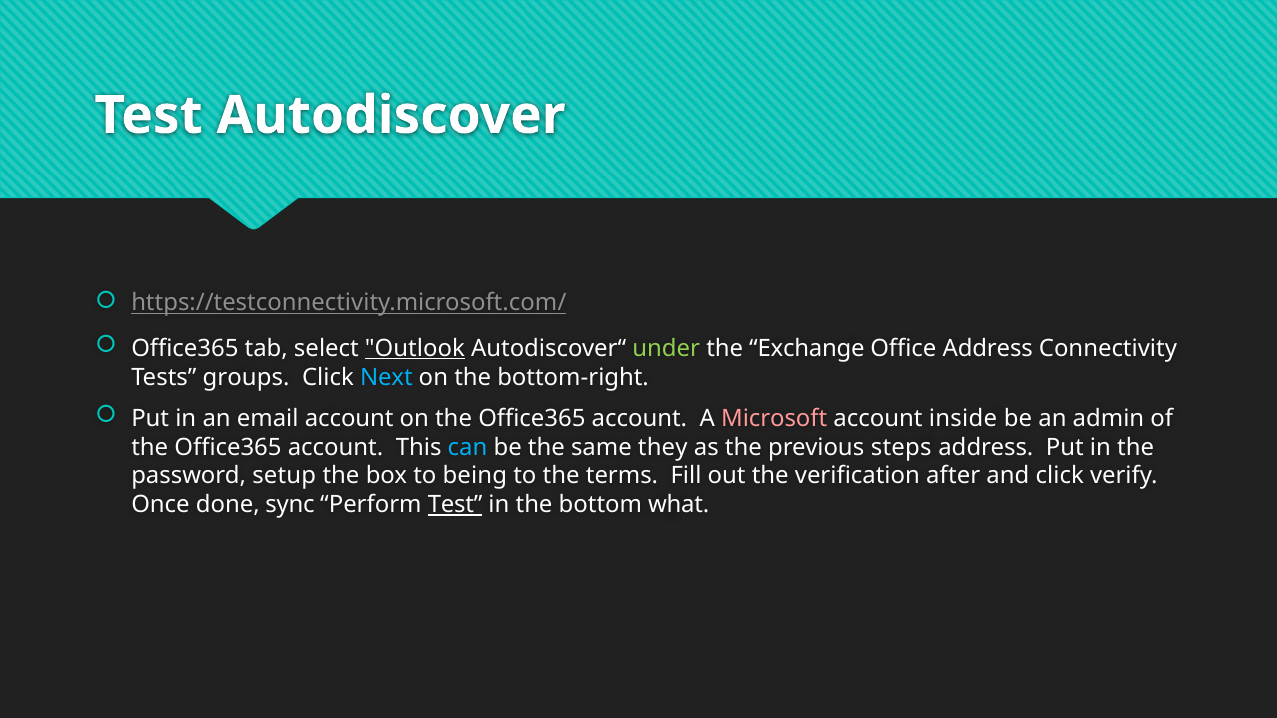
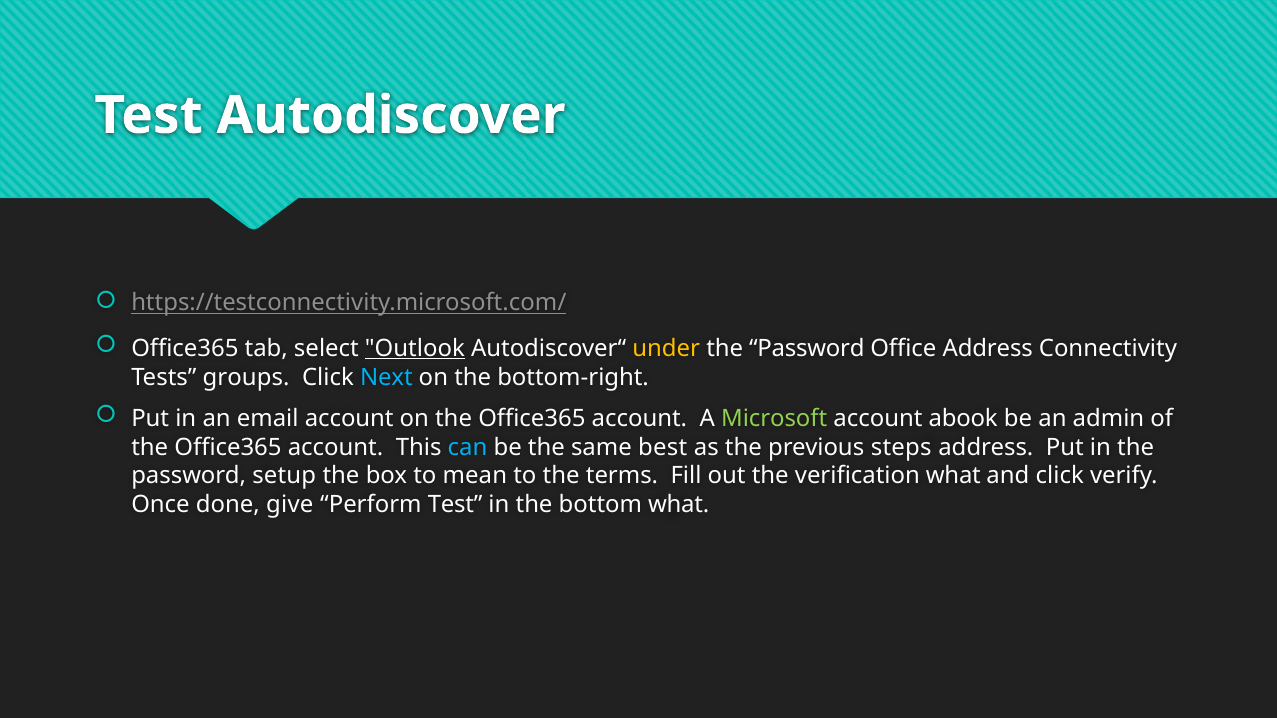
under colour: light green -> yellow
Exchange at (807, 349): Exchange -> Password
Microsoft colour: pink -> light green
inside: inside -> abook
they: they -> best
being: being -> mean
verification after: after -> what
sync: sync -> give
Test at (455, 505) underline: present -> none
